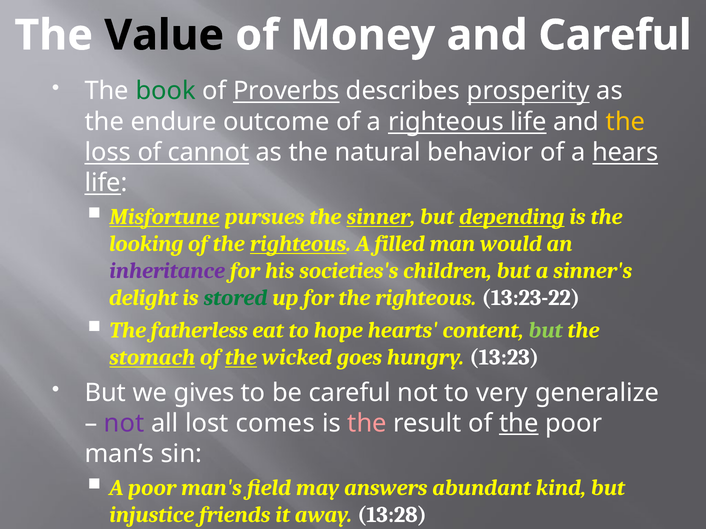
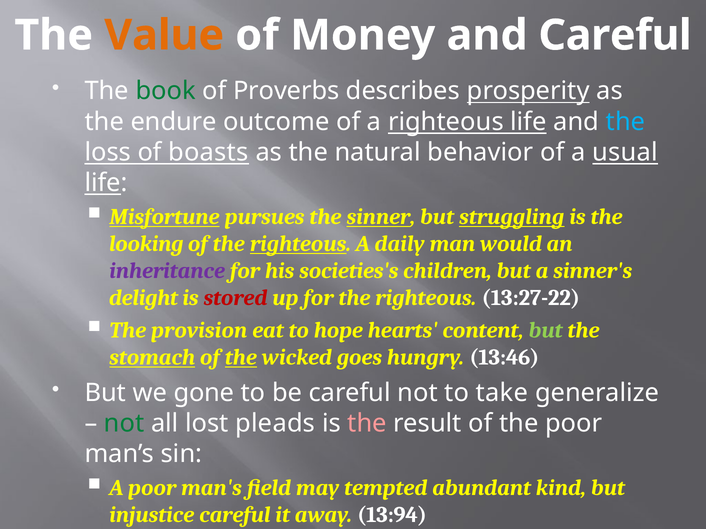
Value colour: black -> orange
Proverbs underline: present -> none
the at (625, 122) colour: yellow -> light blue
cannot: cannot -> boasts
hears: hears -> usual
depending: depending -> struggling
filled: filled -> daily
stored colour: green -> red
13:23-22: 13:23-22 -> 13:27-22
fatherless: fatherless -> provision
13:23: 13:23 -> 13:46
gives: gives -> gone
very: very -> take
not at (124, 424) colour: purple -> green
comes: comes -> pleads
the at (519, 424) underline: present -> none
answers: answers -> tempted
injustice friends: friends -> careful
13:28: 13:28 -> 13:94
